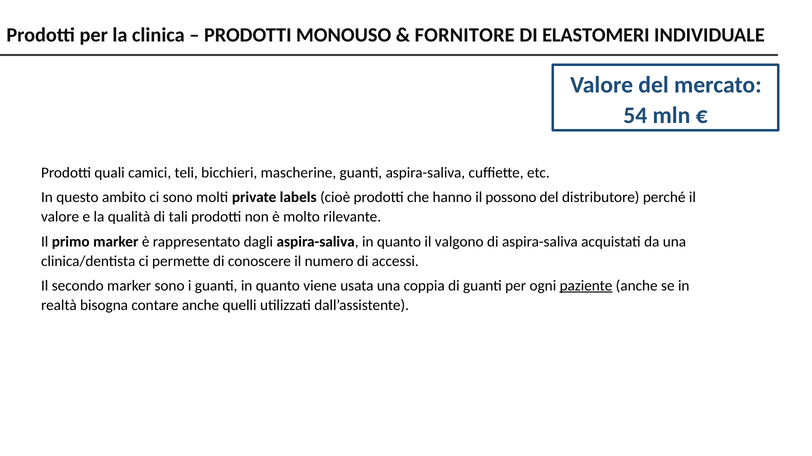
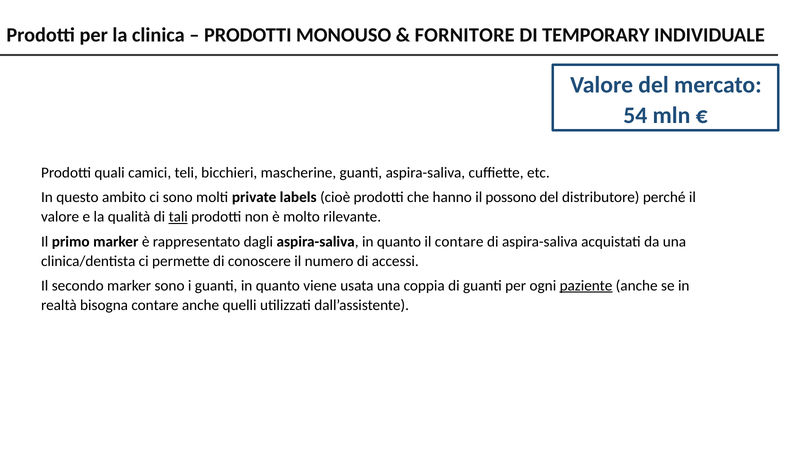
ELASTOMERI: ELASTOMERI -> TEMPORARY
tali underline: none -> present
il valgono: valgono -> contare
